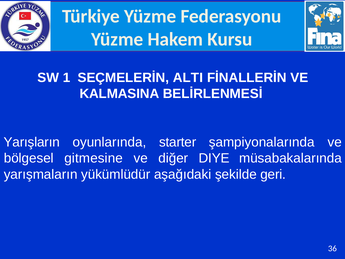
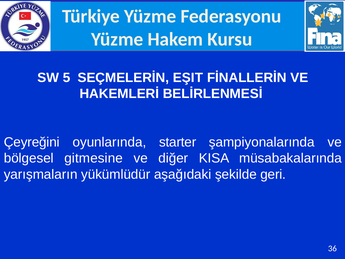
1: 1 -> 5
ALTI: ALTI -> EŞIT
KALMASINA: KALMASINA -> HAKEMLERİ
Yarışların: Yarışların -> Çeyreğini
DIYE: DIYE -> KISA
